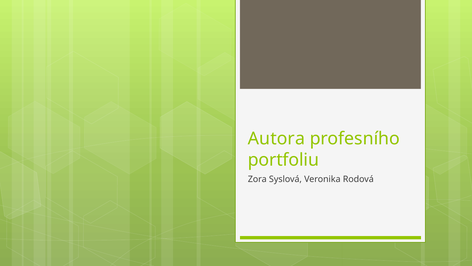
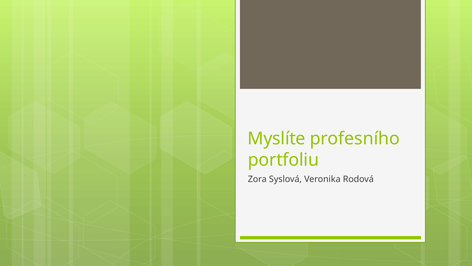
Autora: Autora -> Myslíte
